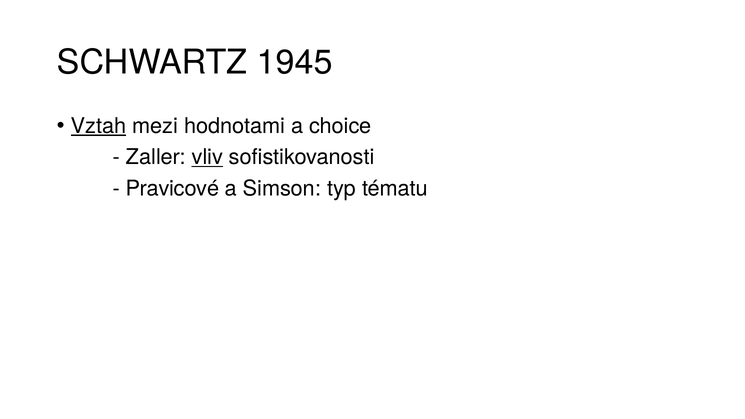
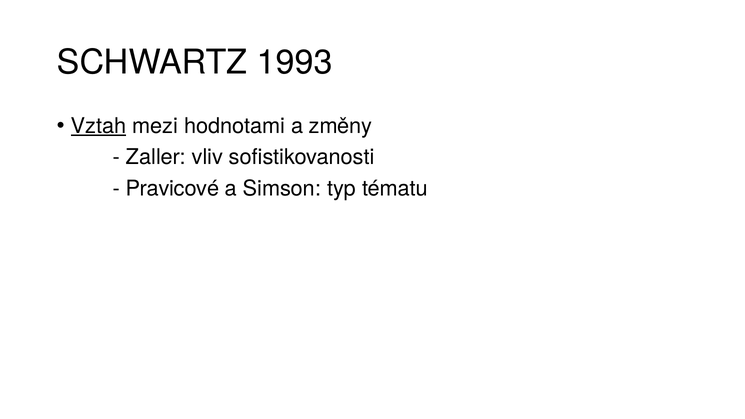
1945: 1945 -> 1993
choice: choice -> změny
vliv underline: present -> none
